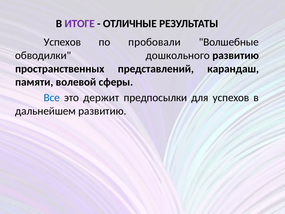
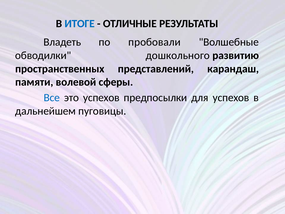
ИТОГЕ colour: purple -> blue
Успехов at (62, 42): Успехов -> Владеть
это держит: держит -> успехов
дальнейшем развитию: развитию -> пуговицы
